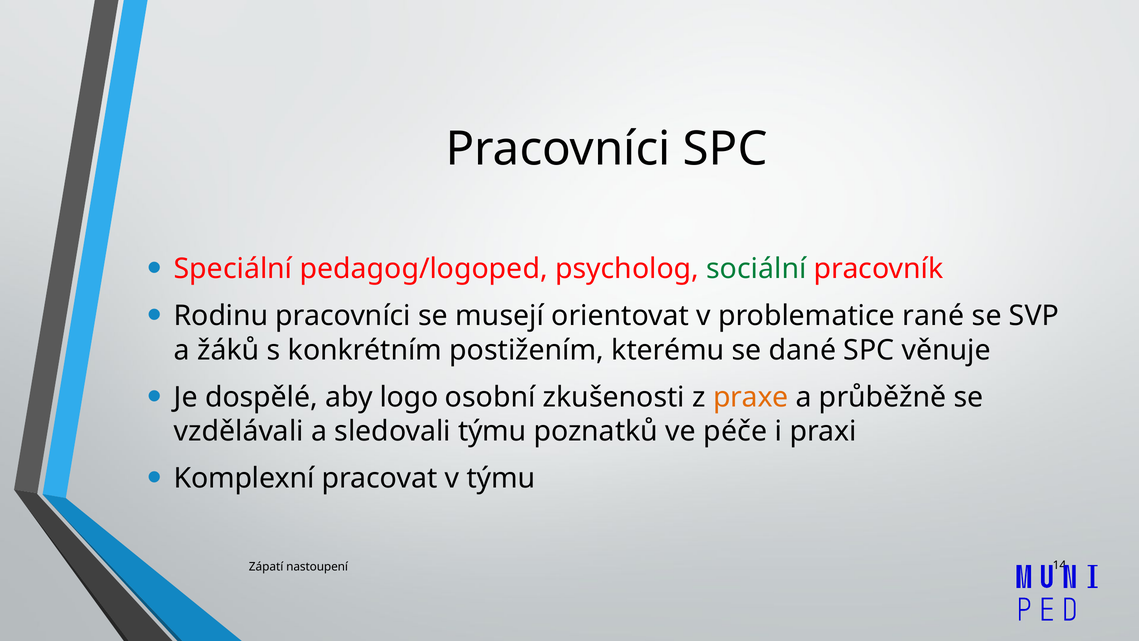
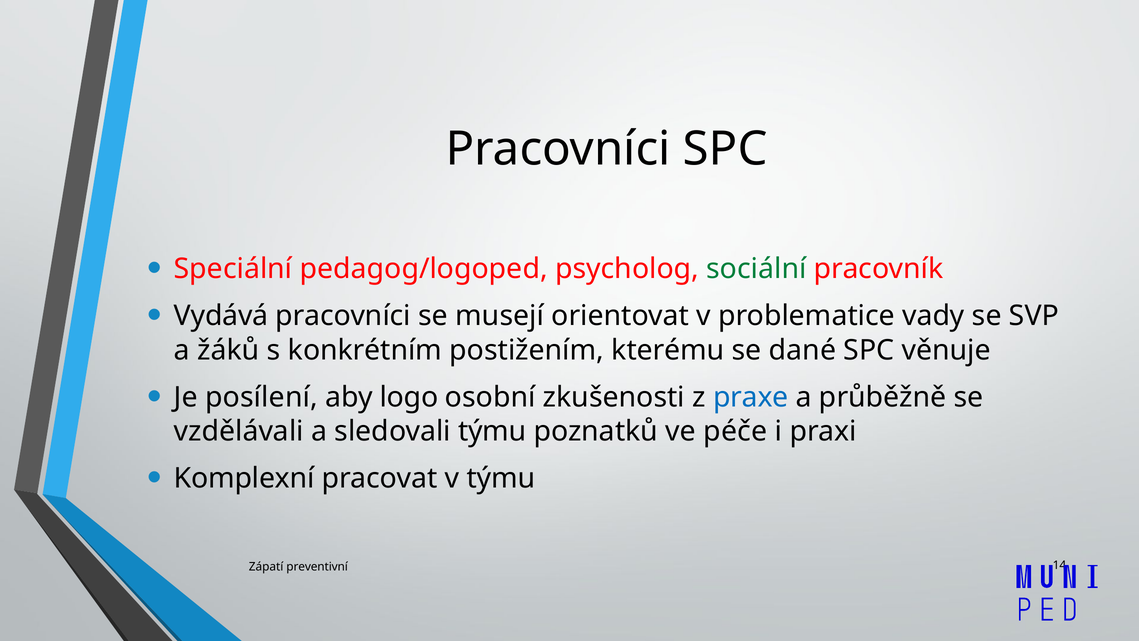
Rodinu: Rodinu -> Vydává
rané: rané -> vady
dospělé: dospělé -> posílení
praxe colour: orange -> blue
nastoupení: nastoupení -> preventivní
